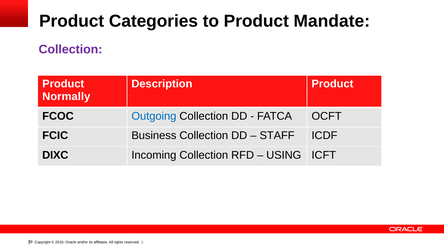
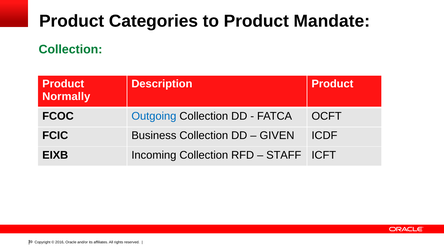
Collection at (70, 49) colour: purple -> green
STAFF: STAFF -> GIVEN
DIXC: DIXC -> EIXB
USING: USING -> STAFF
